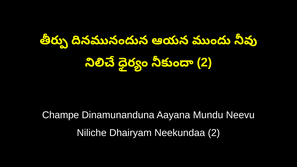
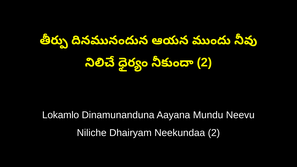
Champe: Champe -> Lokamlo
